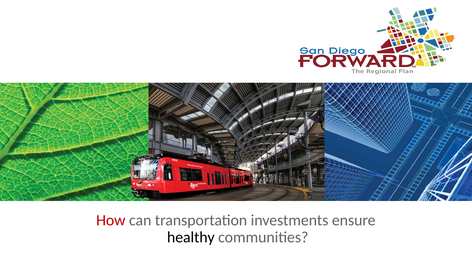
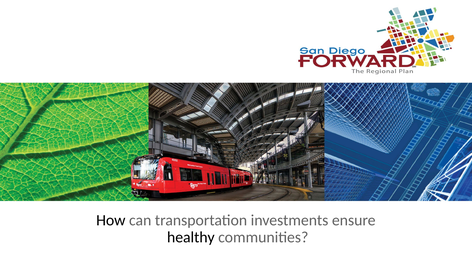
How colour: red -> black
